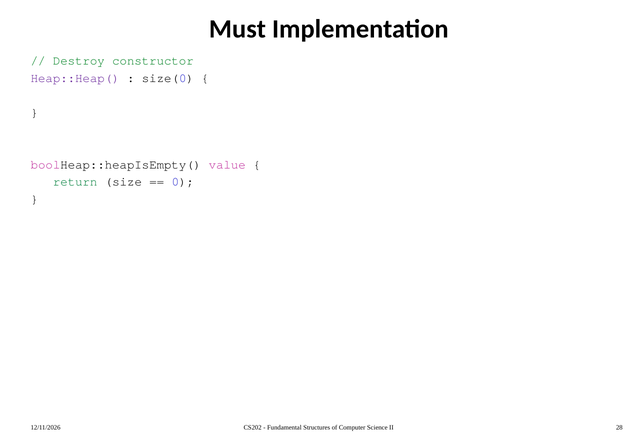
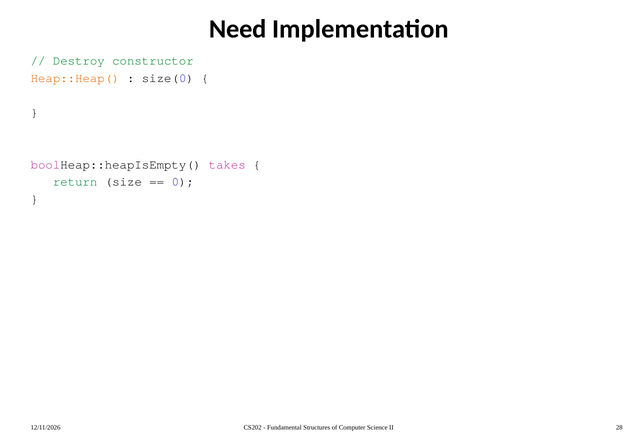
Must: Must -> Need
Heap::Heap( colour: purple -> orange
value: value -> takes
